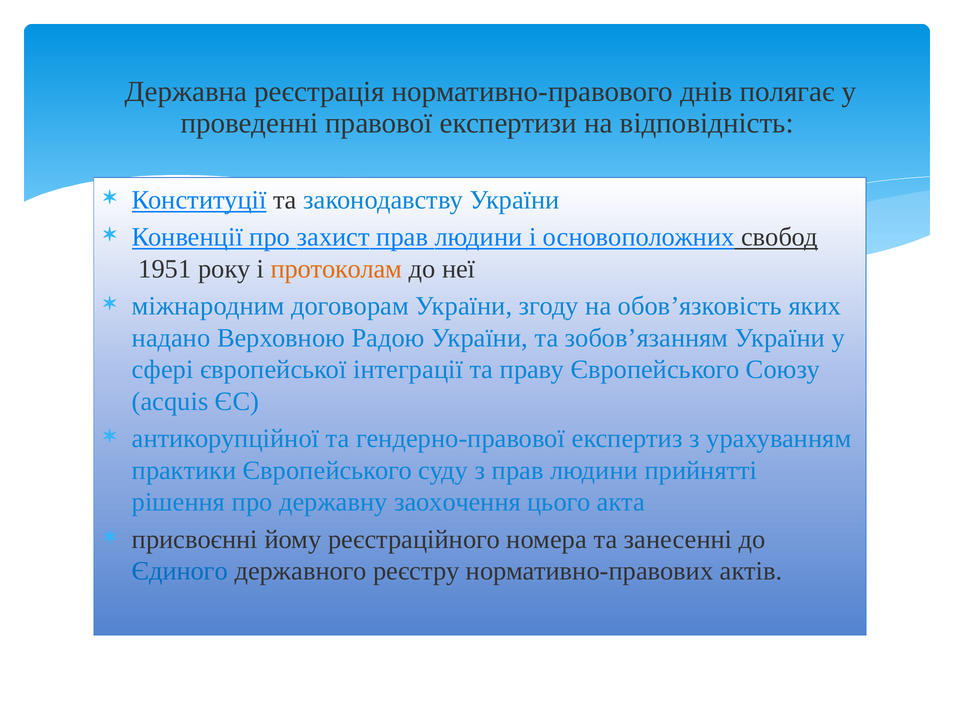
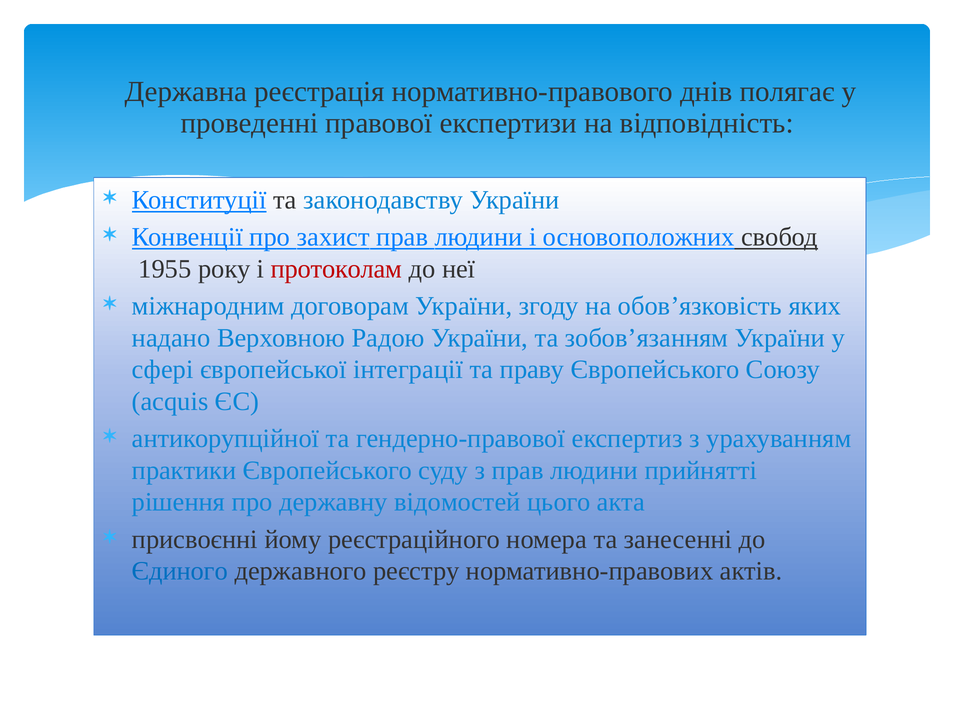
1951: 1951 -> 1955
протоколам colour: orange -> red
заохочення: заохочення -> відомостей
